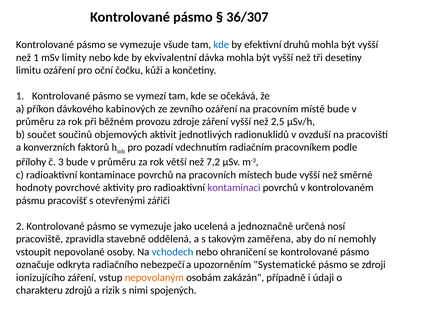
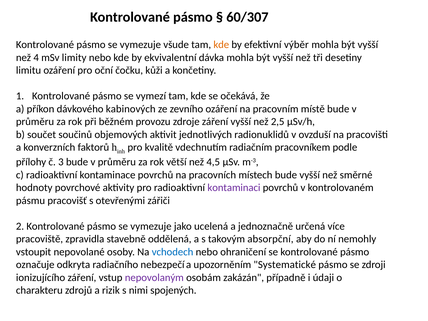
36/307: 36/307 -> 60/307
kde at (221, 45) colour: blue -> orange
druhů: druhů -> výběr
než 1: 1 -> 4
pozadí: pozadí -> kvalitě
7,2: 7,2 -> 4,5
nosí: nosí -> více
zaměřena: zaměřena -> absorpční
nepovolaným colour: orange -> purple
